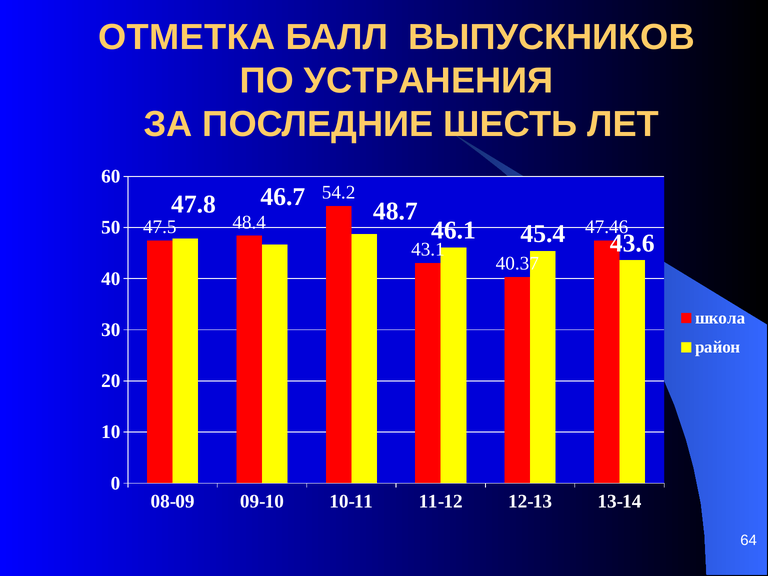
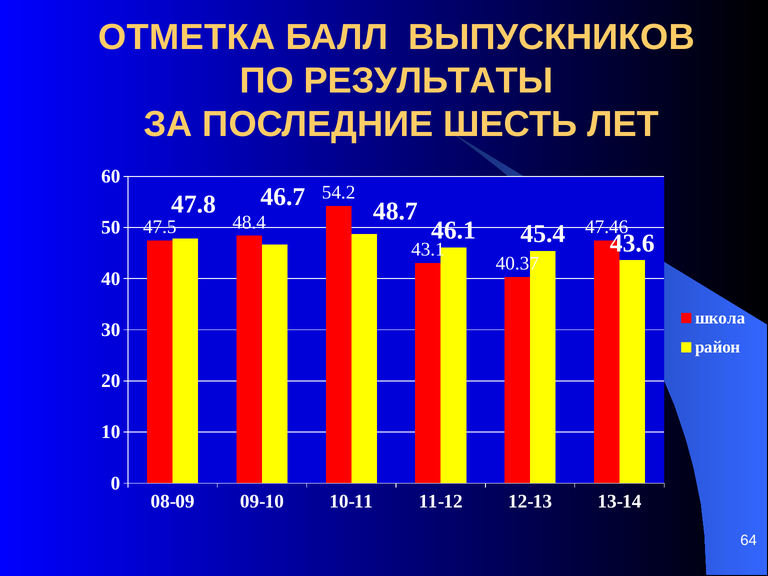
УСТРАНЕНИЯ: УСТРАНЕНИЯ -> РЕЗУЛЬТАТЫ
